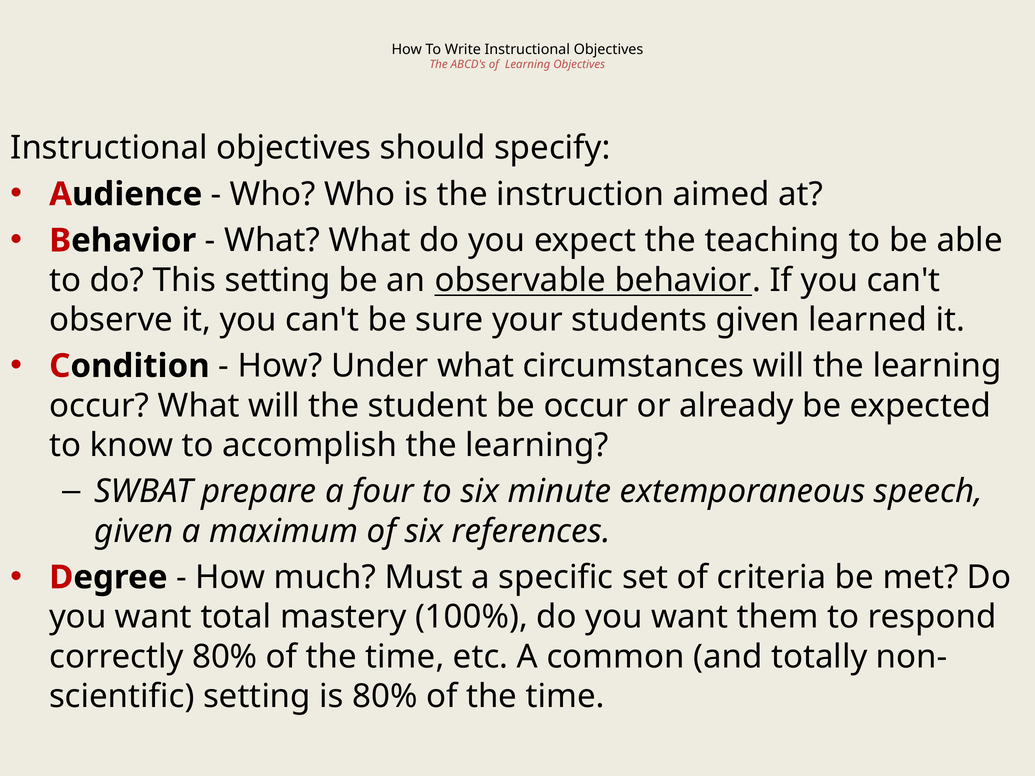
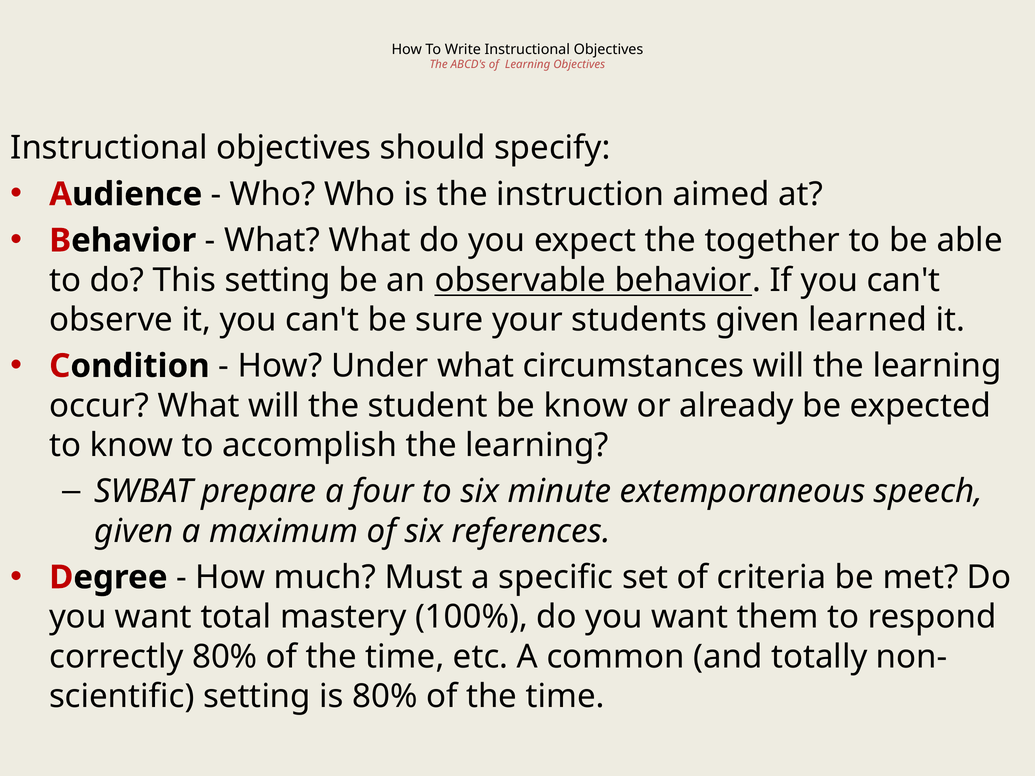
teaching: teaching -> together
be occur: occur -> know
